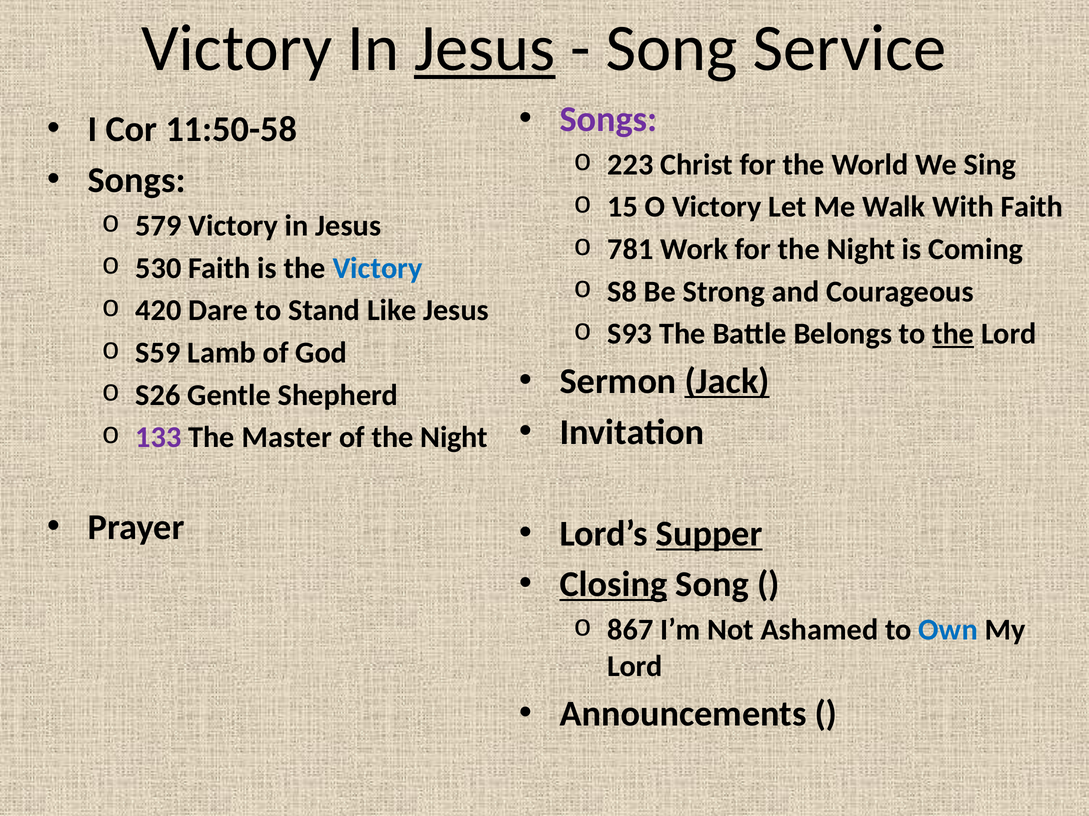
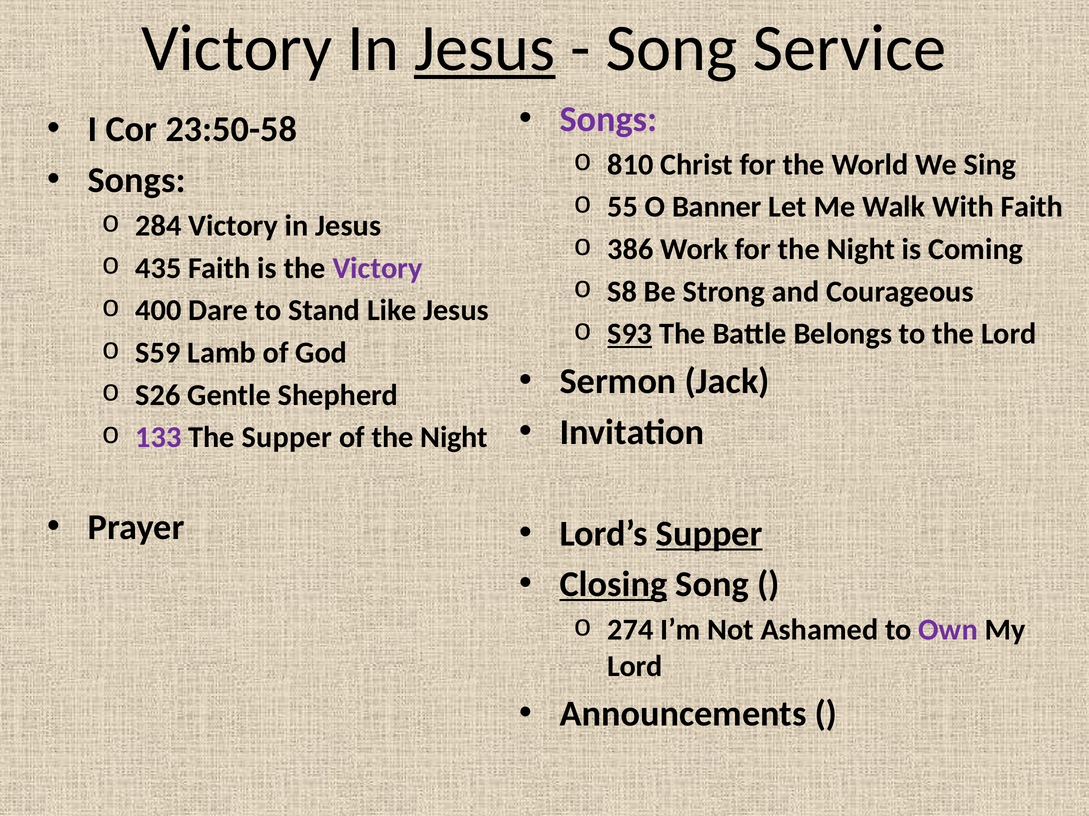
11:50-58: 11:50-58 -> 23:50-58
223: 223 -> 810
15: 15 -> 55
O Victory: Victory -> Banner
579: 579 -> 284
781: 781 -> 386
530: 530 -> 435
Victory at (377, 268) colour: blue -> purple
420: 420 -> 400
S93 underline: none -> present
the at (953, 334) underline: present -> none
Jack underline: present -> none
The Master: Master -> Supper
867: 867 -> 274
Own colour: blue -> purple
